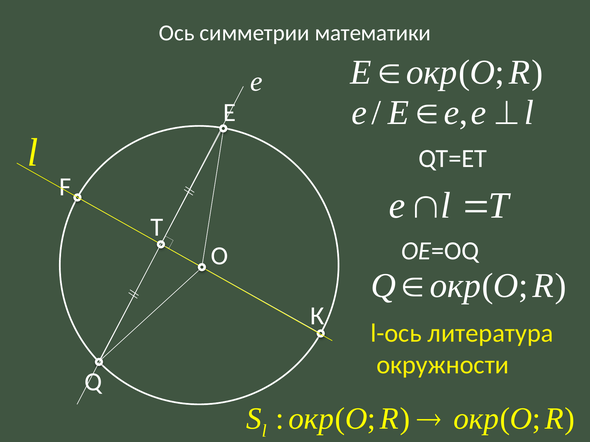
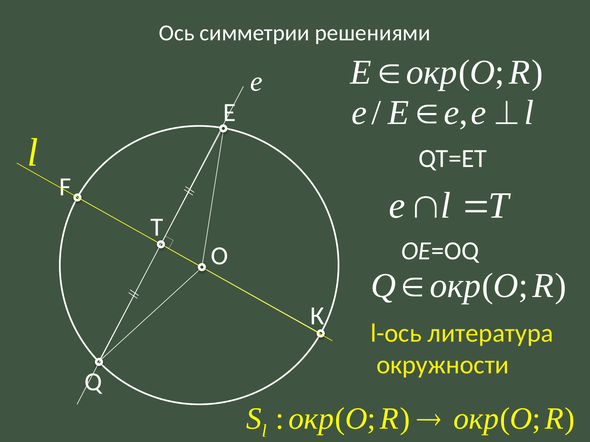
математики: математики -> решениями
